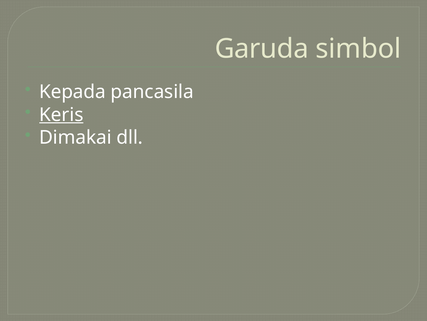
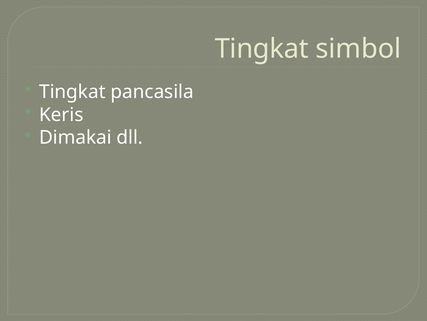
Garuda at (262, 49): Garuda -> Tingkat
Kepada at (72, 92): Kepada -> Tingkat
Keris underline: present -> none
